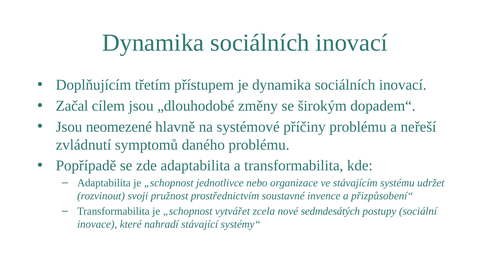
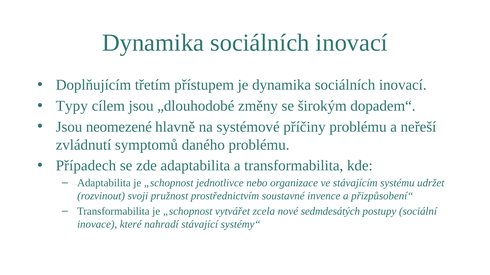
Začal: Začal -> Typy
Popřípadě: Popřípadě -> Případech
